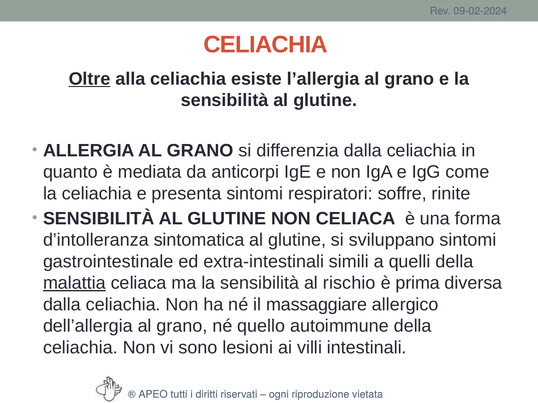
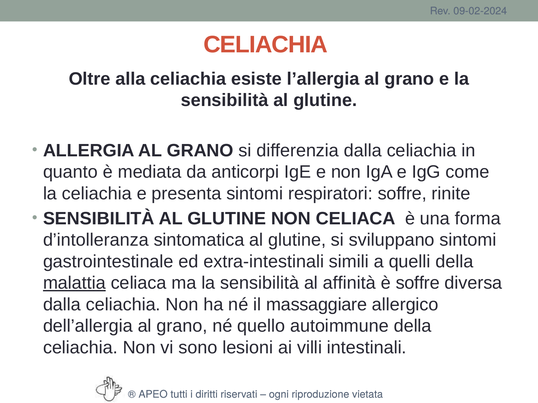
Oltre underline: present -> none
rischio: rischio -> affinità
è prima: prima -> soffre
